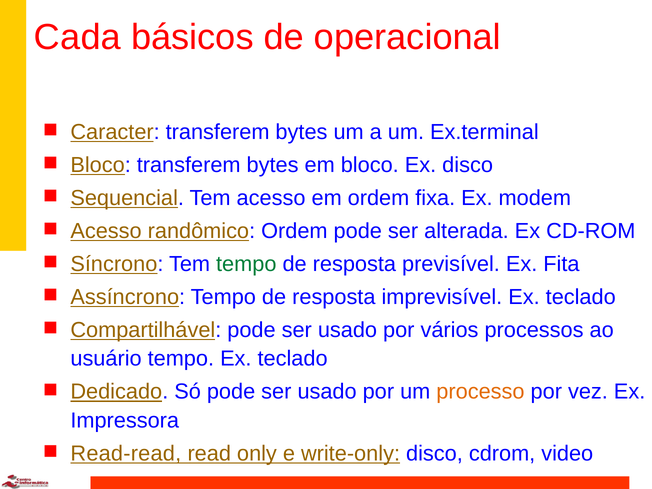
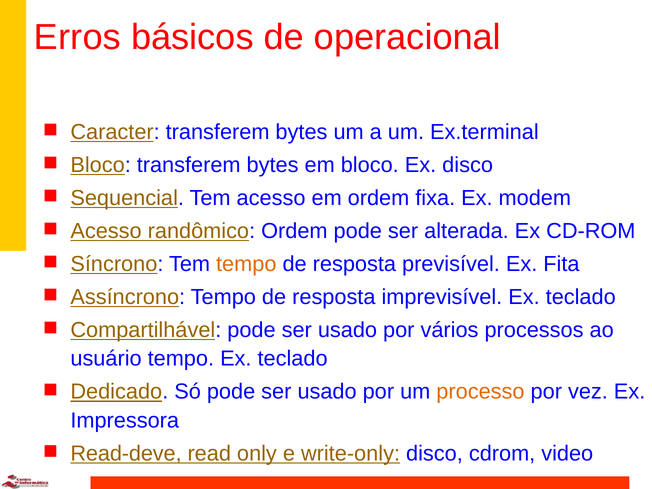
Cada: Cada -> Erros
tempo at (246, 264) colour: green -> orange
Read-read: Read-read -> Read-deve
